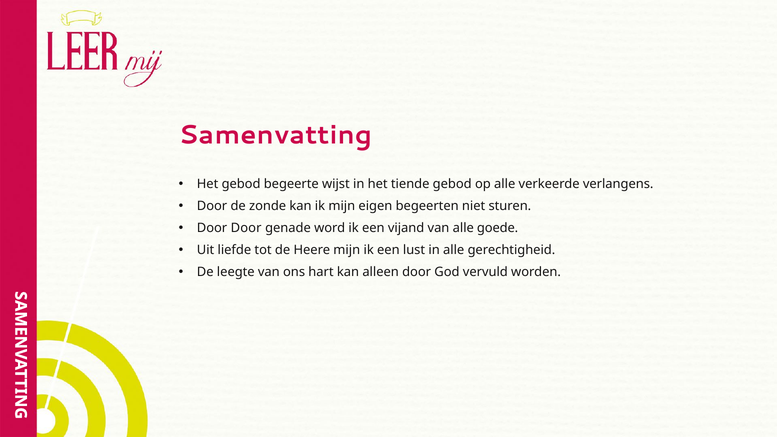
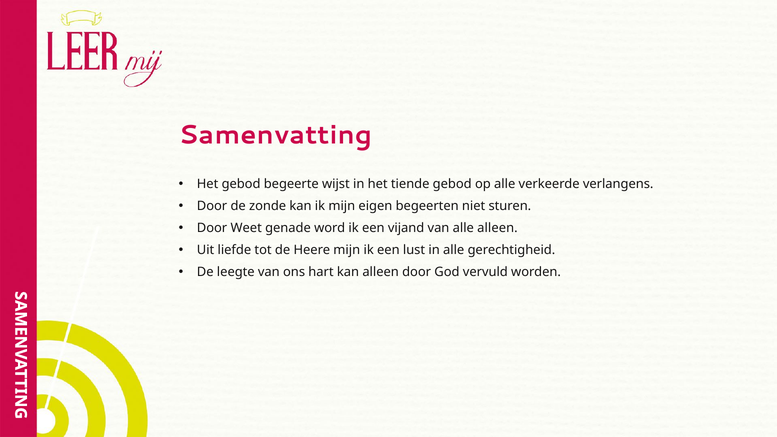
Door Door: Door -> Weet
alle goede: goede -> alleen
